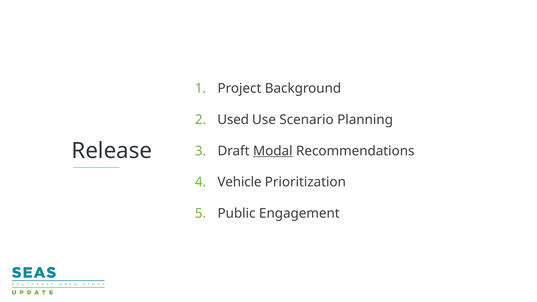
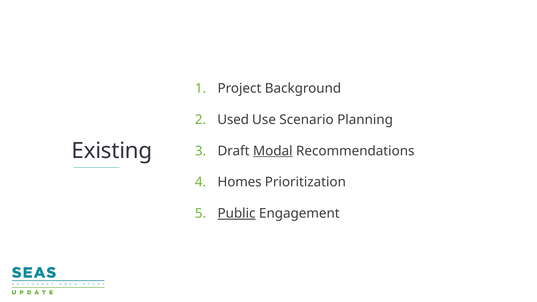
Release: Release -> Existing
Vehicle: Vehicle -> Homes
Public underline: none -> present
